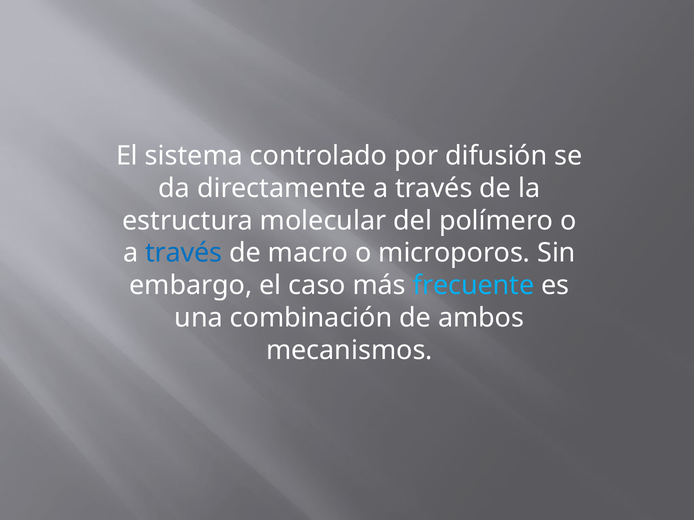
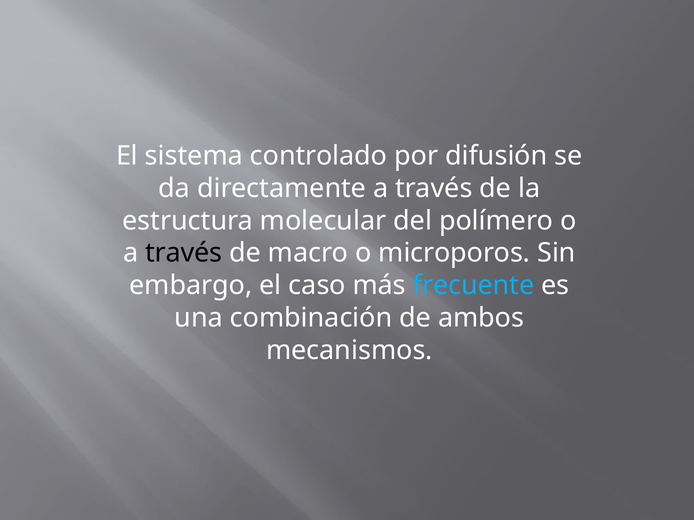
través at (184, 253) colour: blue -> black
